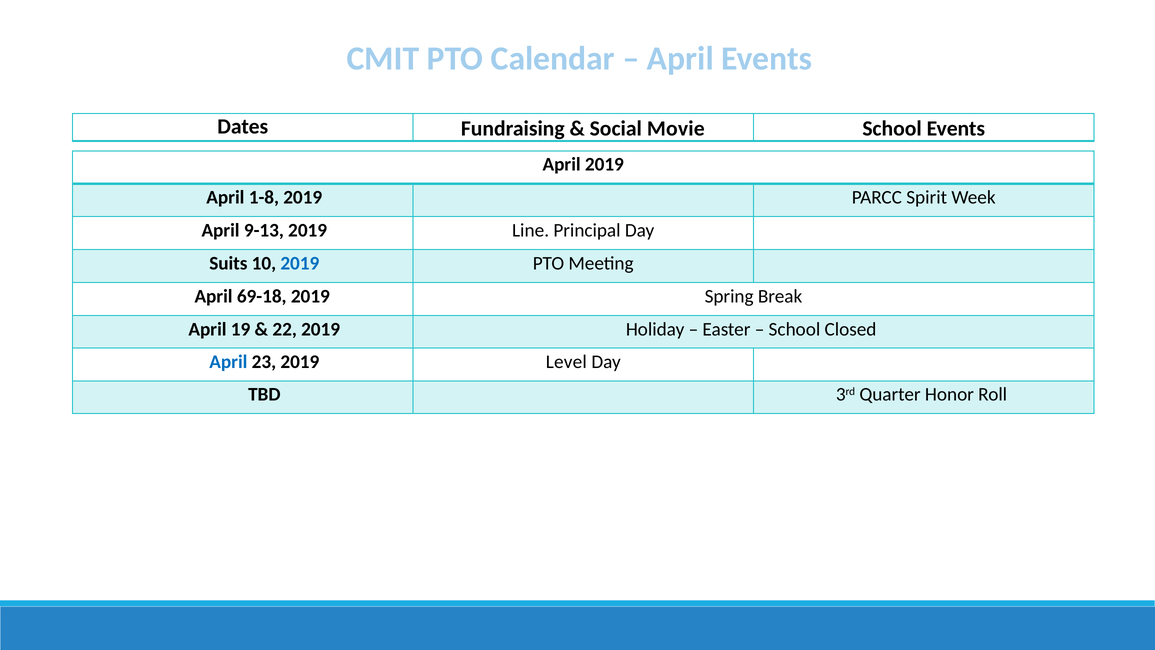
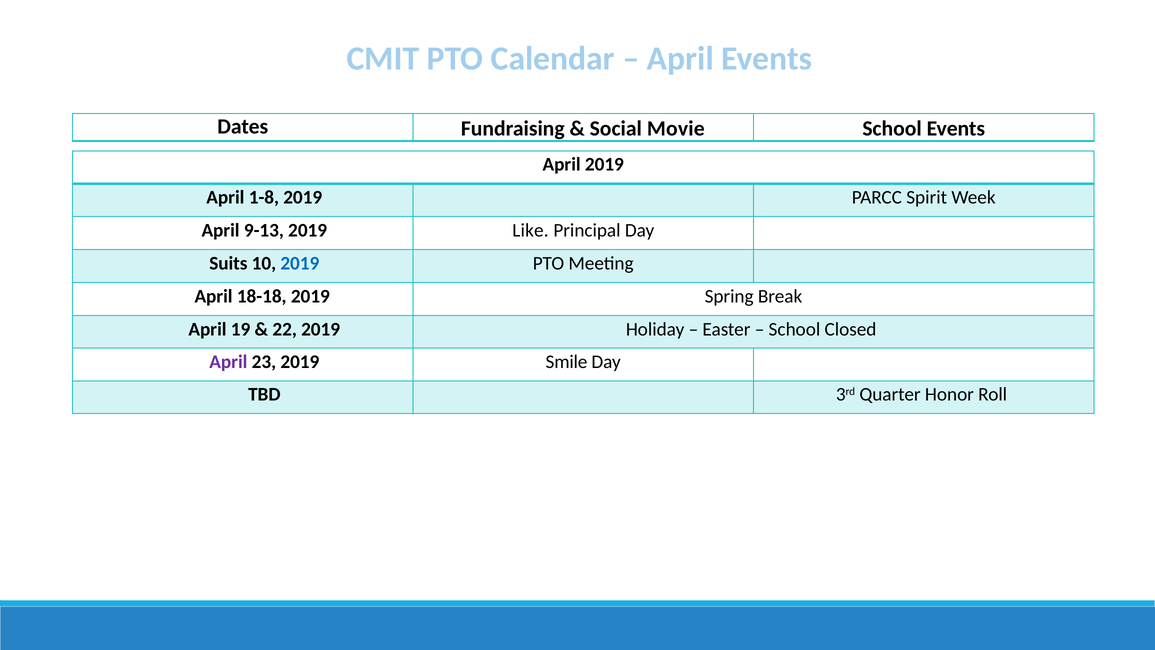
Line: Line -> Like
69-18: 69-18 -> 18-18
April at (228, 362) colour: blue -> purple
Level: Level -> Smile
